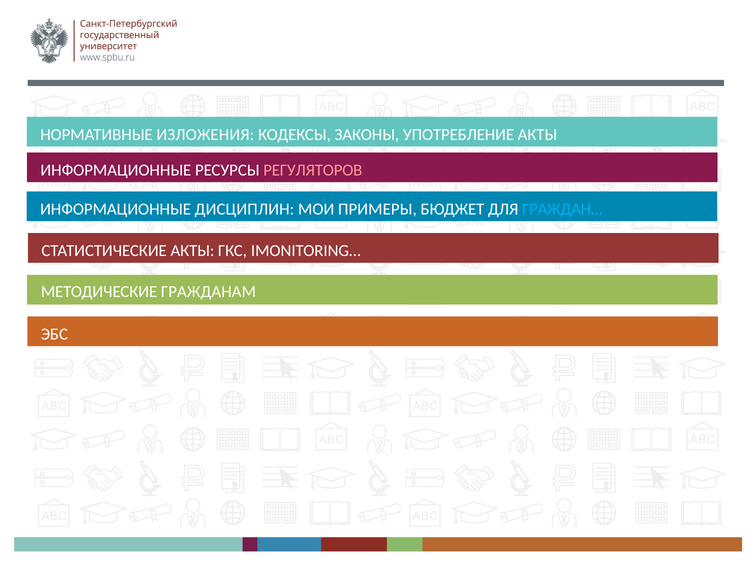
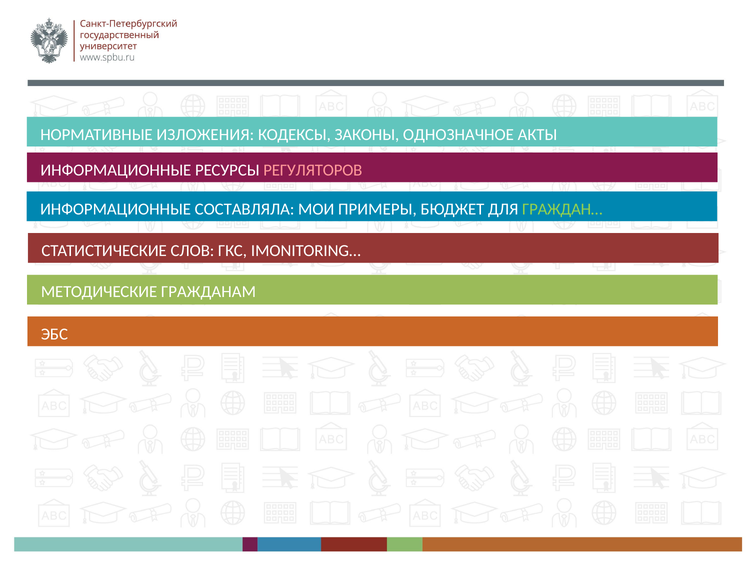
УПОТРЕБЛЕНИЕ: УПОТРЕБЛЕНИЕ -> ОДНОЗНАЧНОЕ
ДИСЦИПЛИН: ДИСЦИПЛИН -> СОСТАВЛЯЛА
ГРАЖДАН… colour: light blue -> light green
СТАТИСТИЧЕСКИЕ АКТЫ: АКТЫ -> СЛОВ
